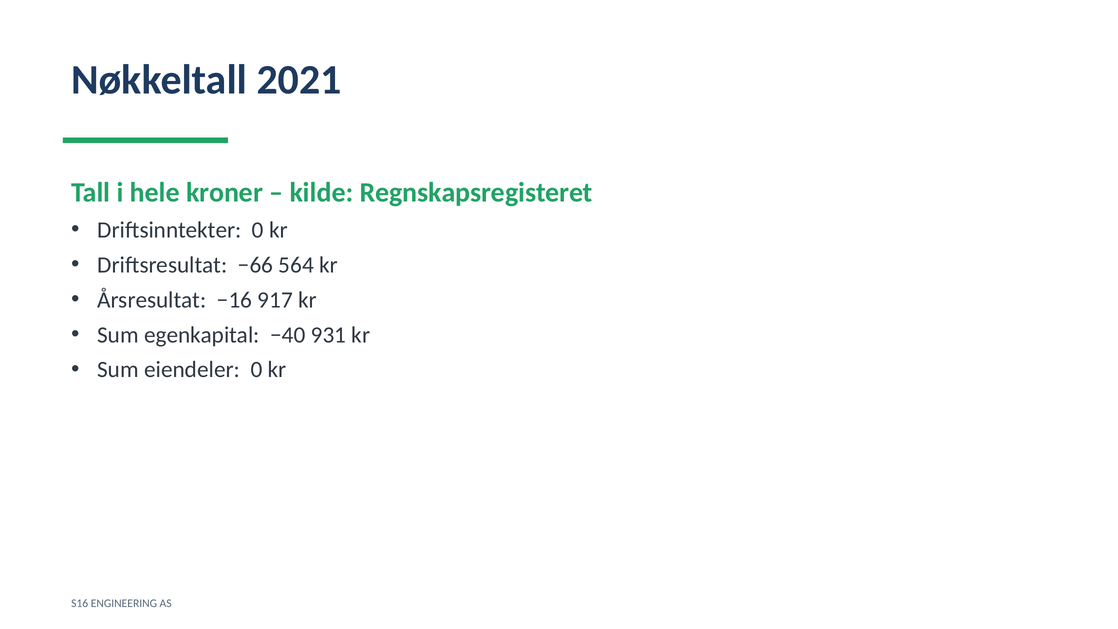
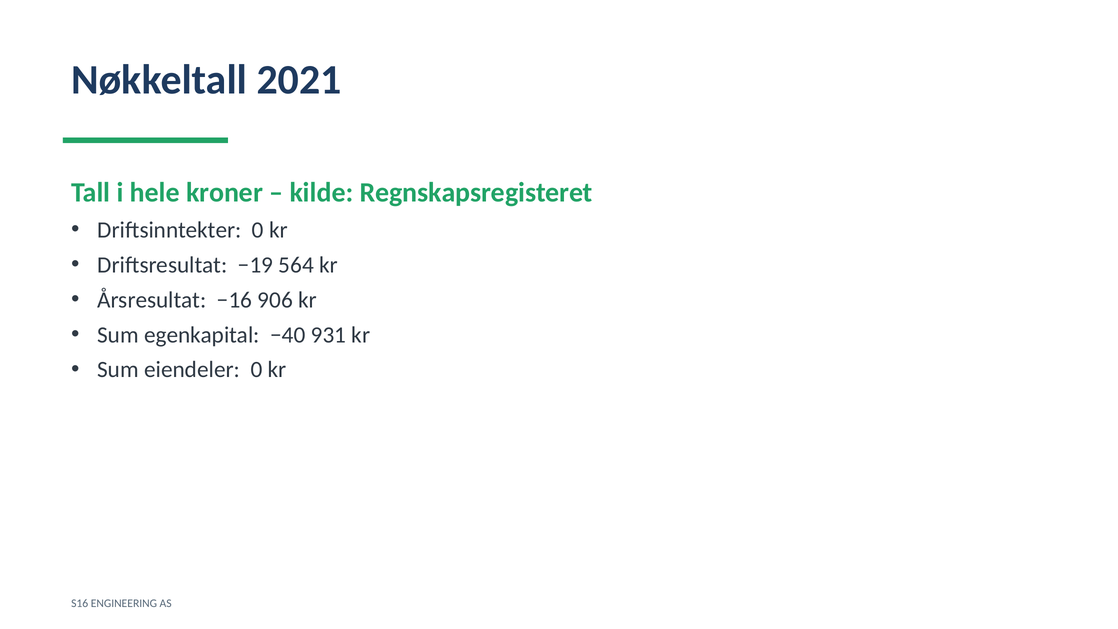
−66: −66 -> −19
917: 917 -> 906
